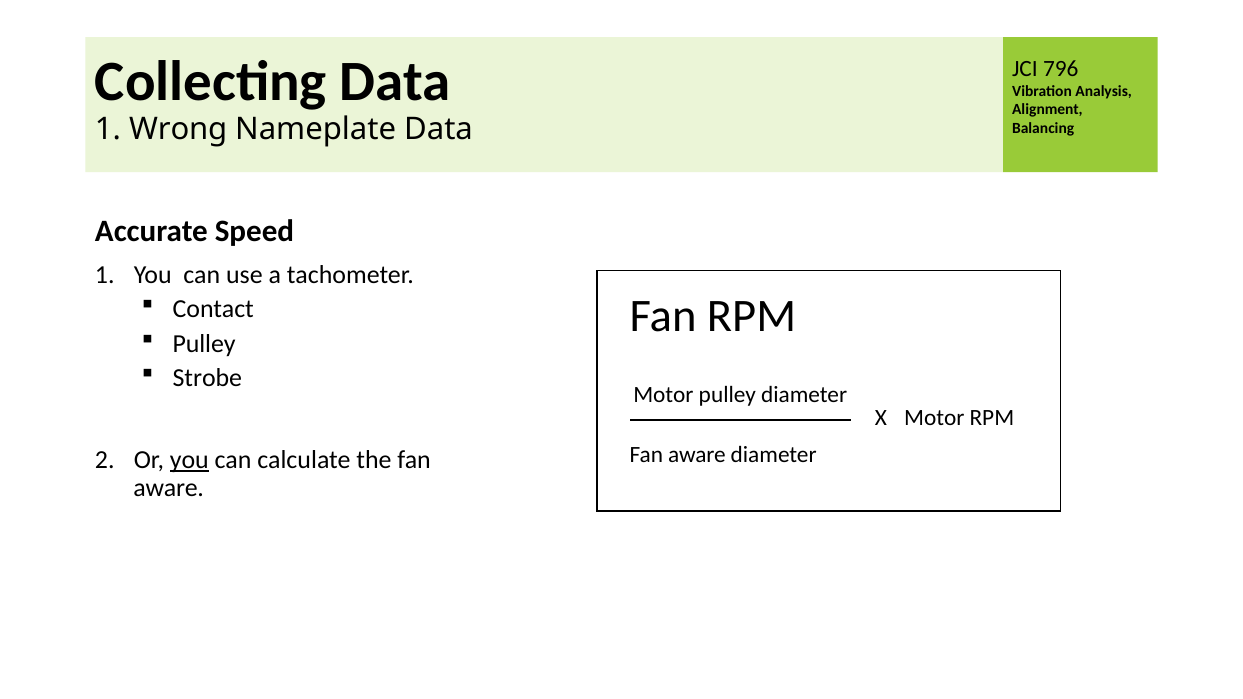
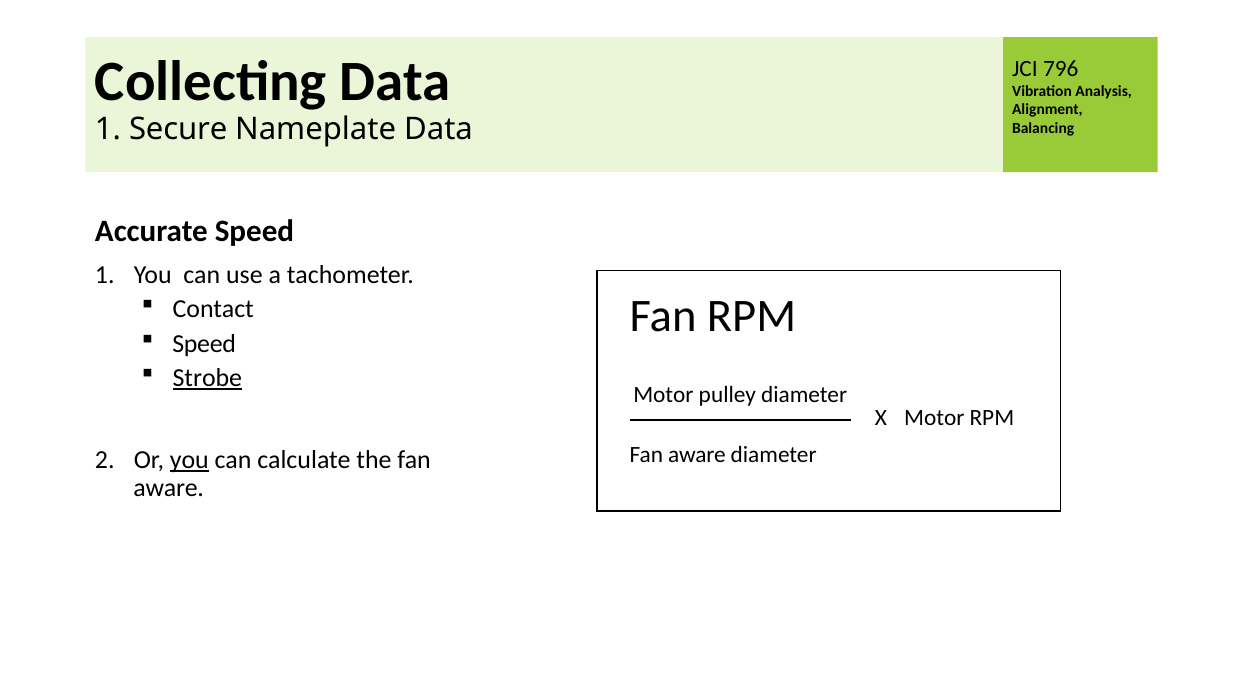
Wrong: Wrong -> Secure
Pulley at (204, 344): Pulley -> Speed
Strobe underline: none -> present
